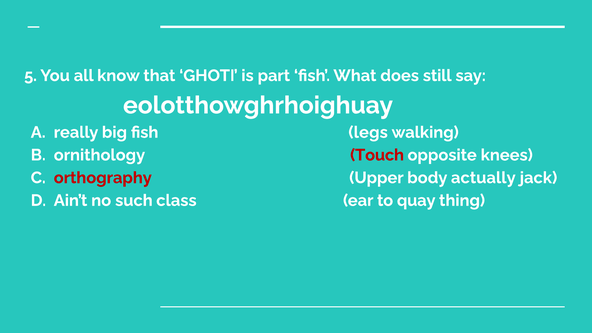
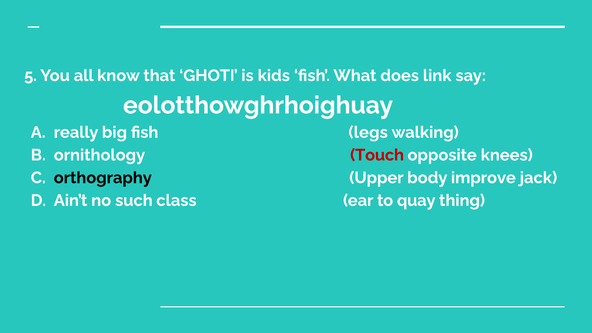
part: part -> kids
still: still -> link
orthography colour: red -> black
actually: actually -> improve
